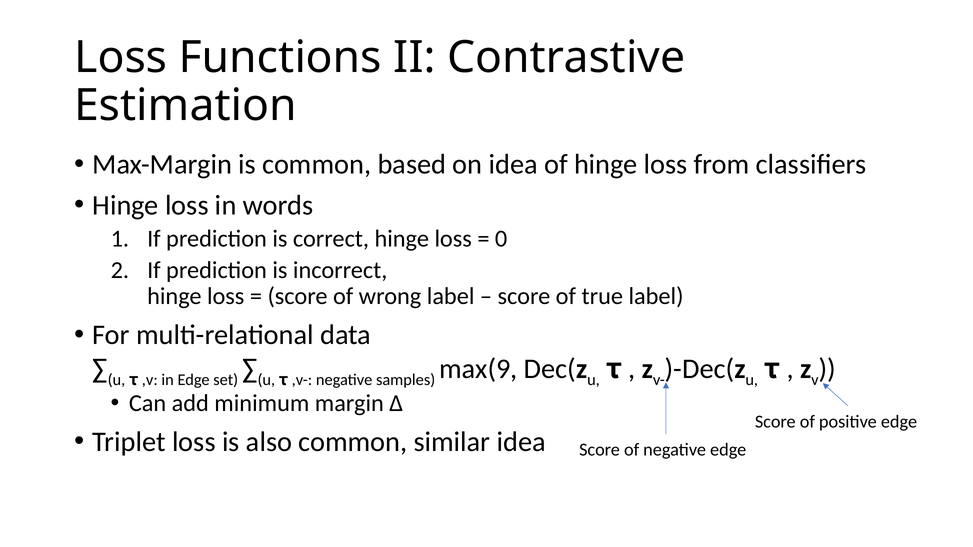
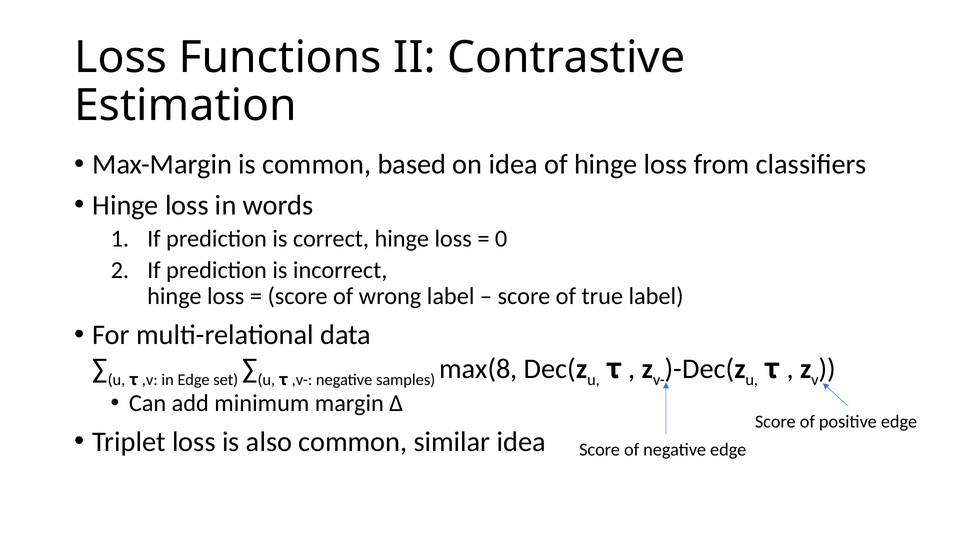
max(9: max(9 -> max(8
